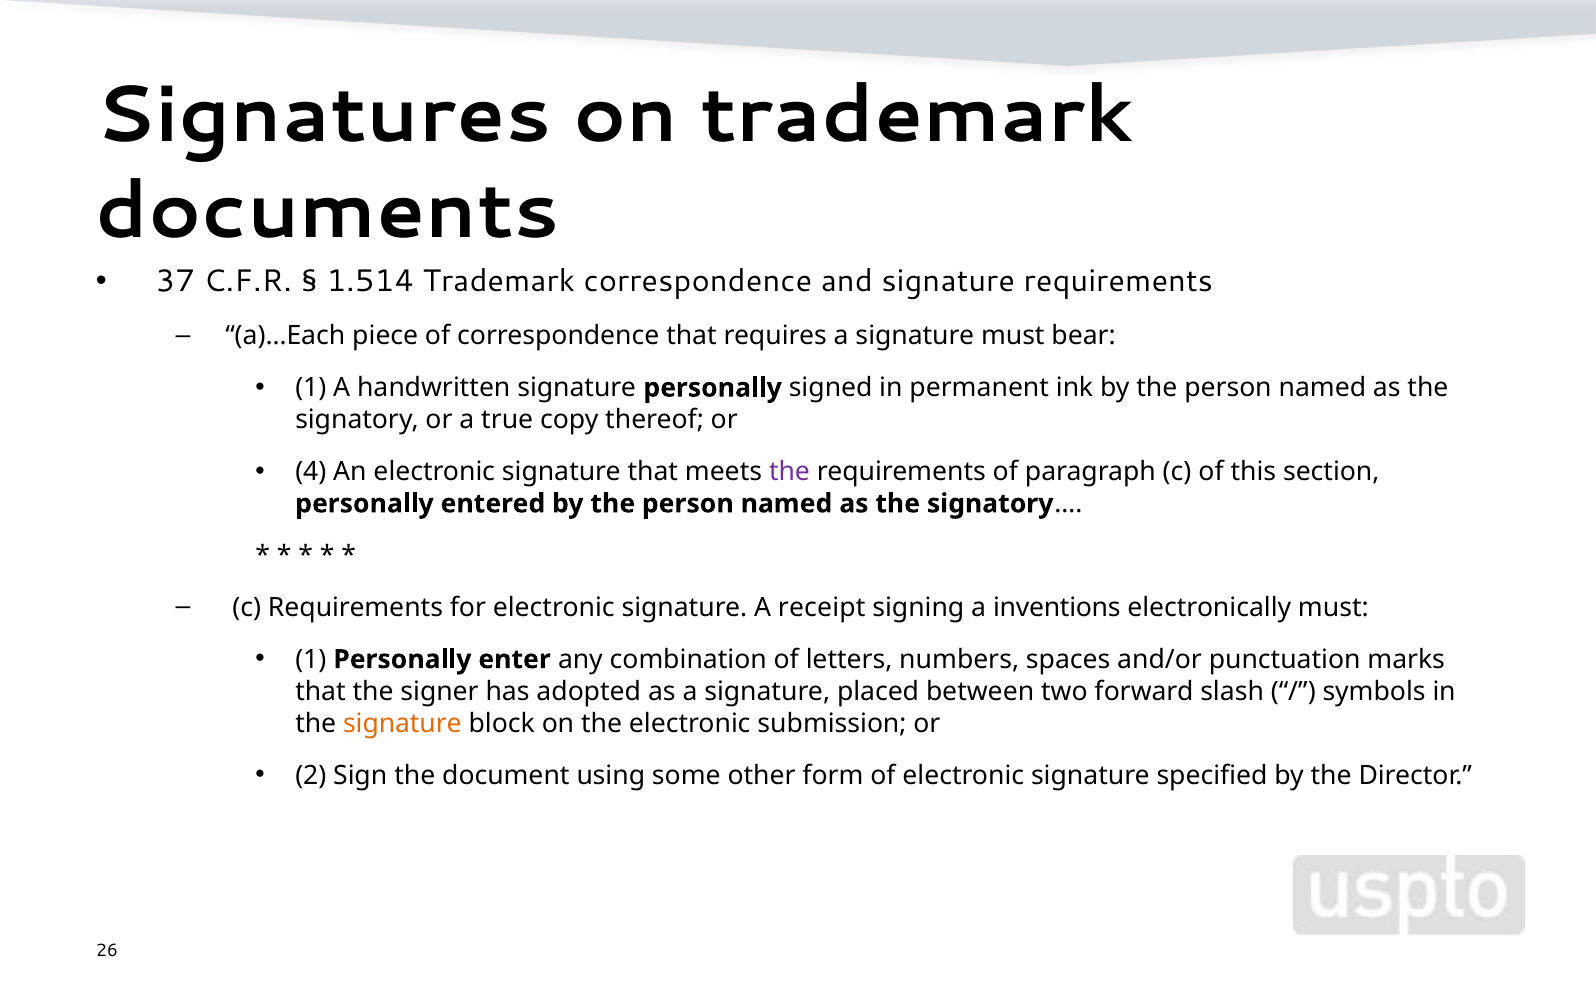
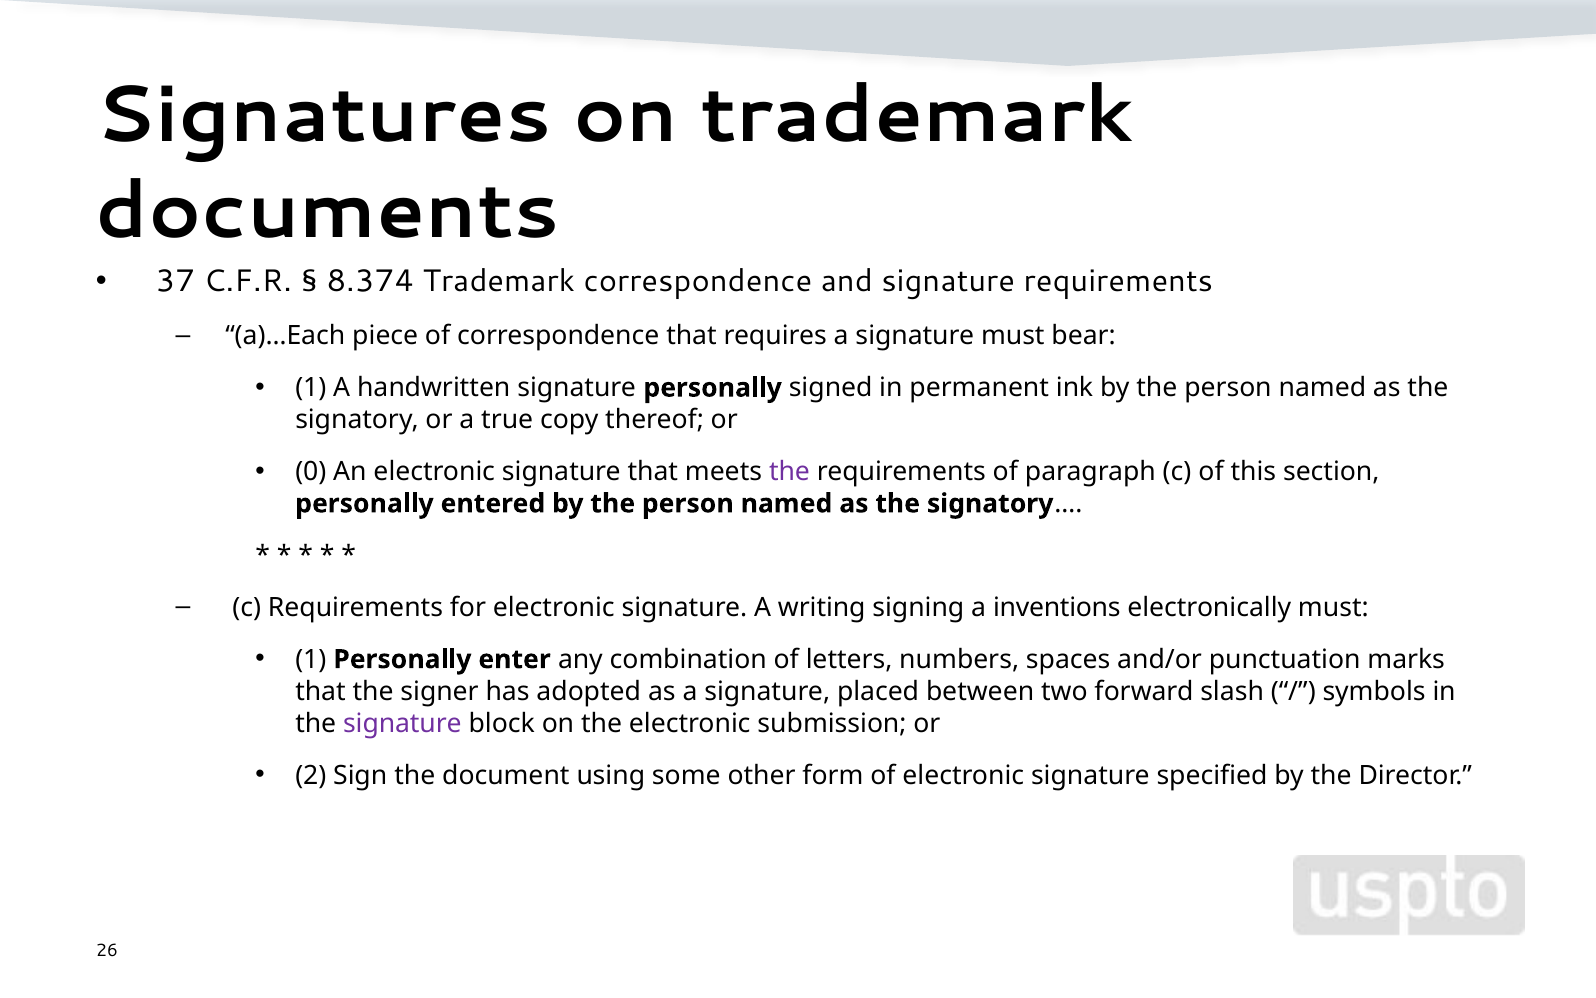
1.514: 1.514 -> 8.374
4: 4 -> 0
receipt: receipt -> writing
signature at (402, 723) colour: orange -> purple
